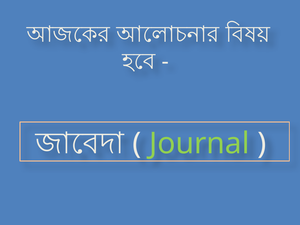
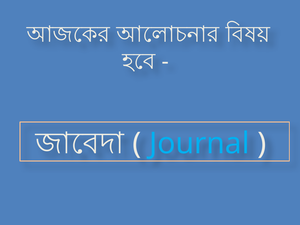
Journal colour: light green -> light blue
